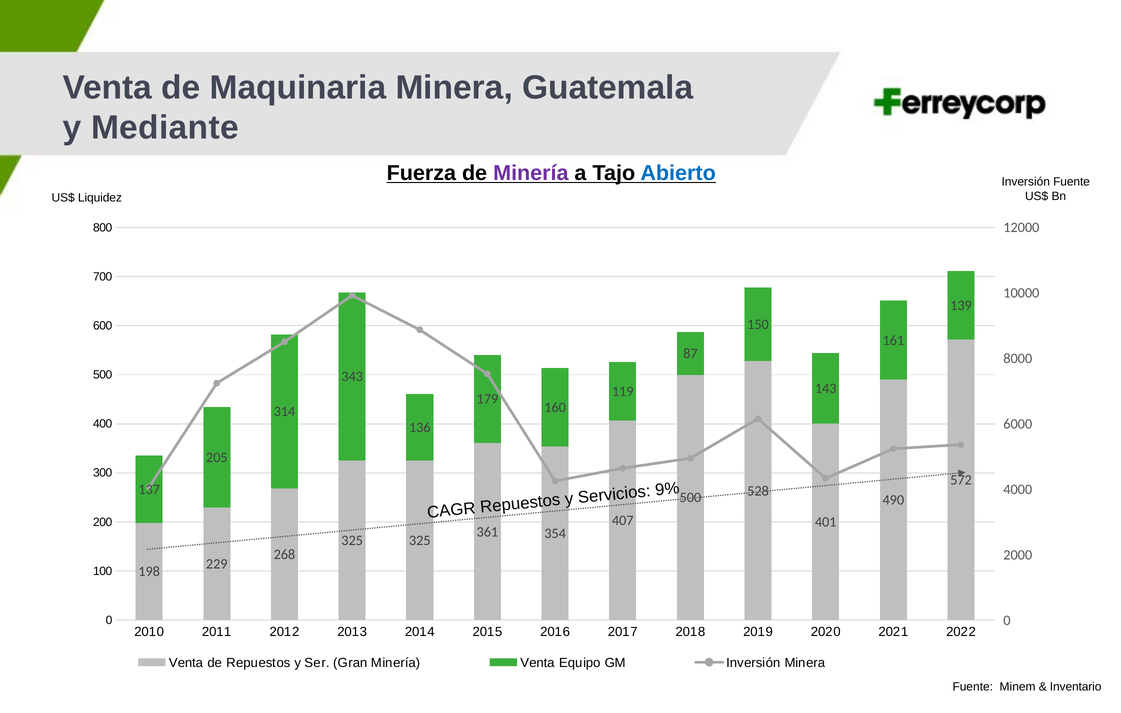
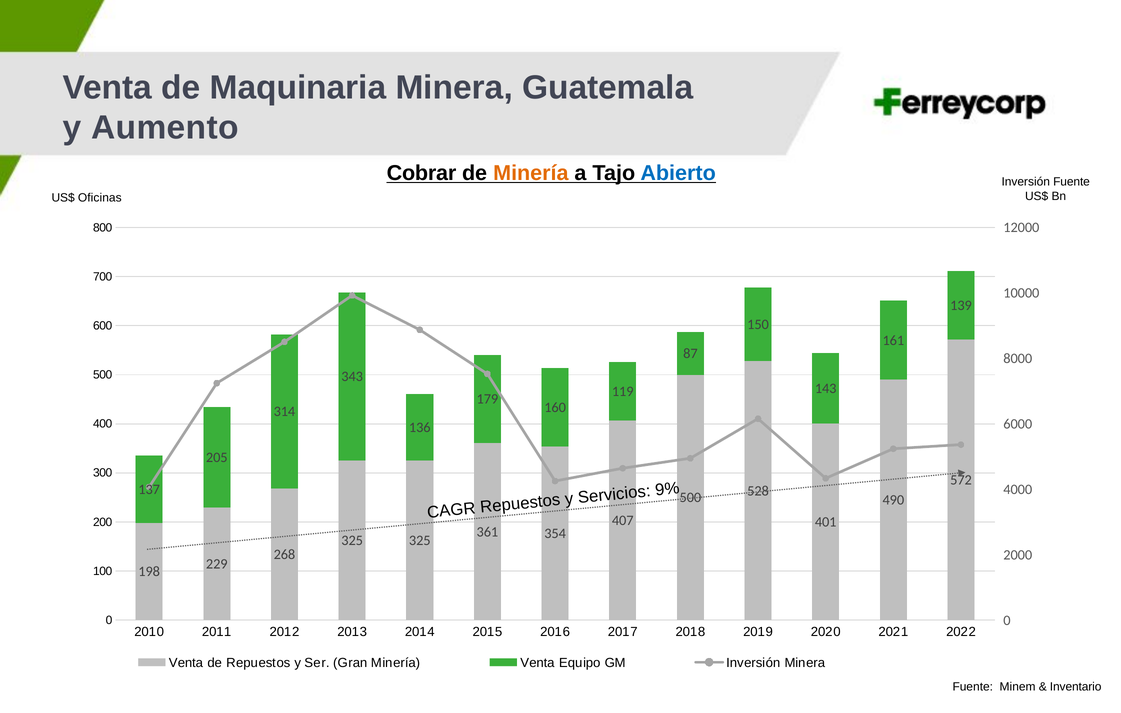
Mediante: Mediante -> Aumento
Fuerza: Fuerza -> Cobrar
Minería at (531, 173) colour: purple -> orange
Liquidez: Liquidez -> Oficinas
